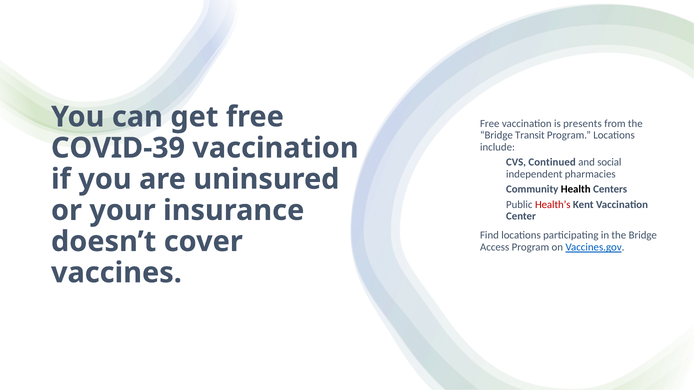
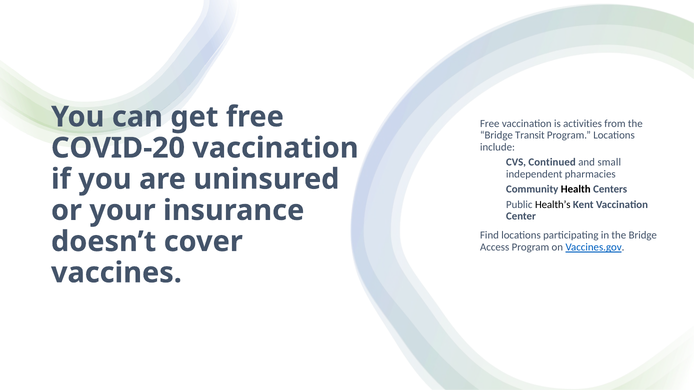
presents: presents -> activities
COVID-39: COVID-39 -> COVID-20
social: social -> small
Health’s colour: red -> black
